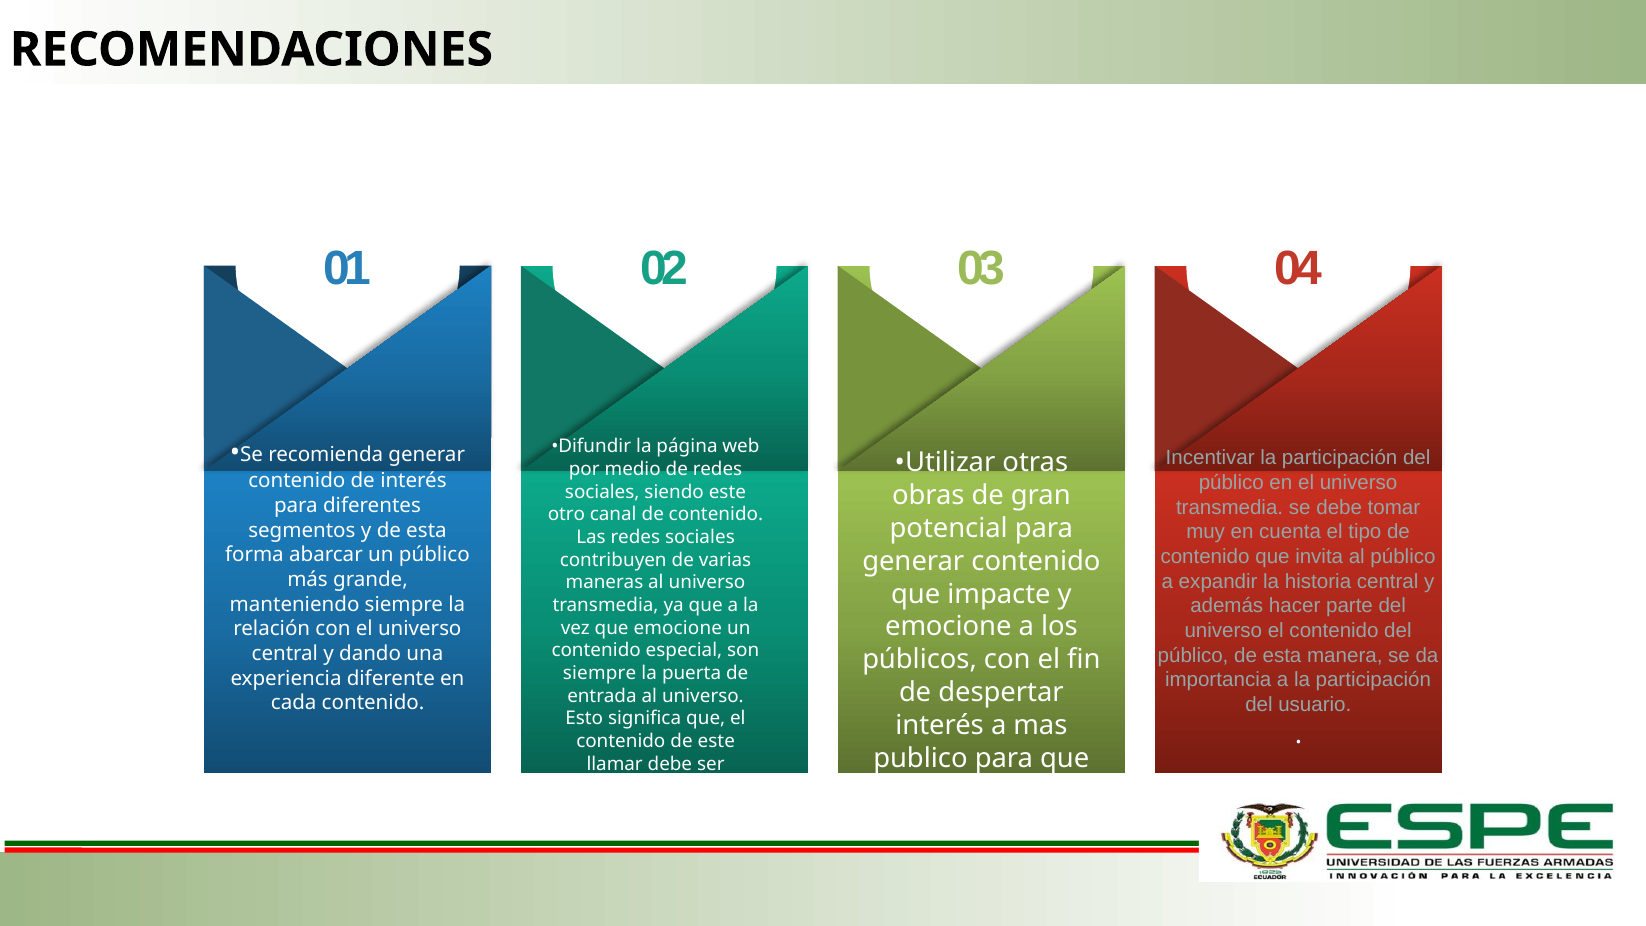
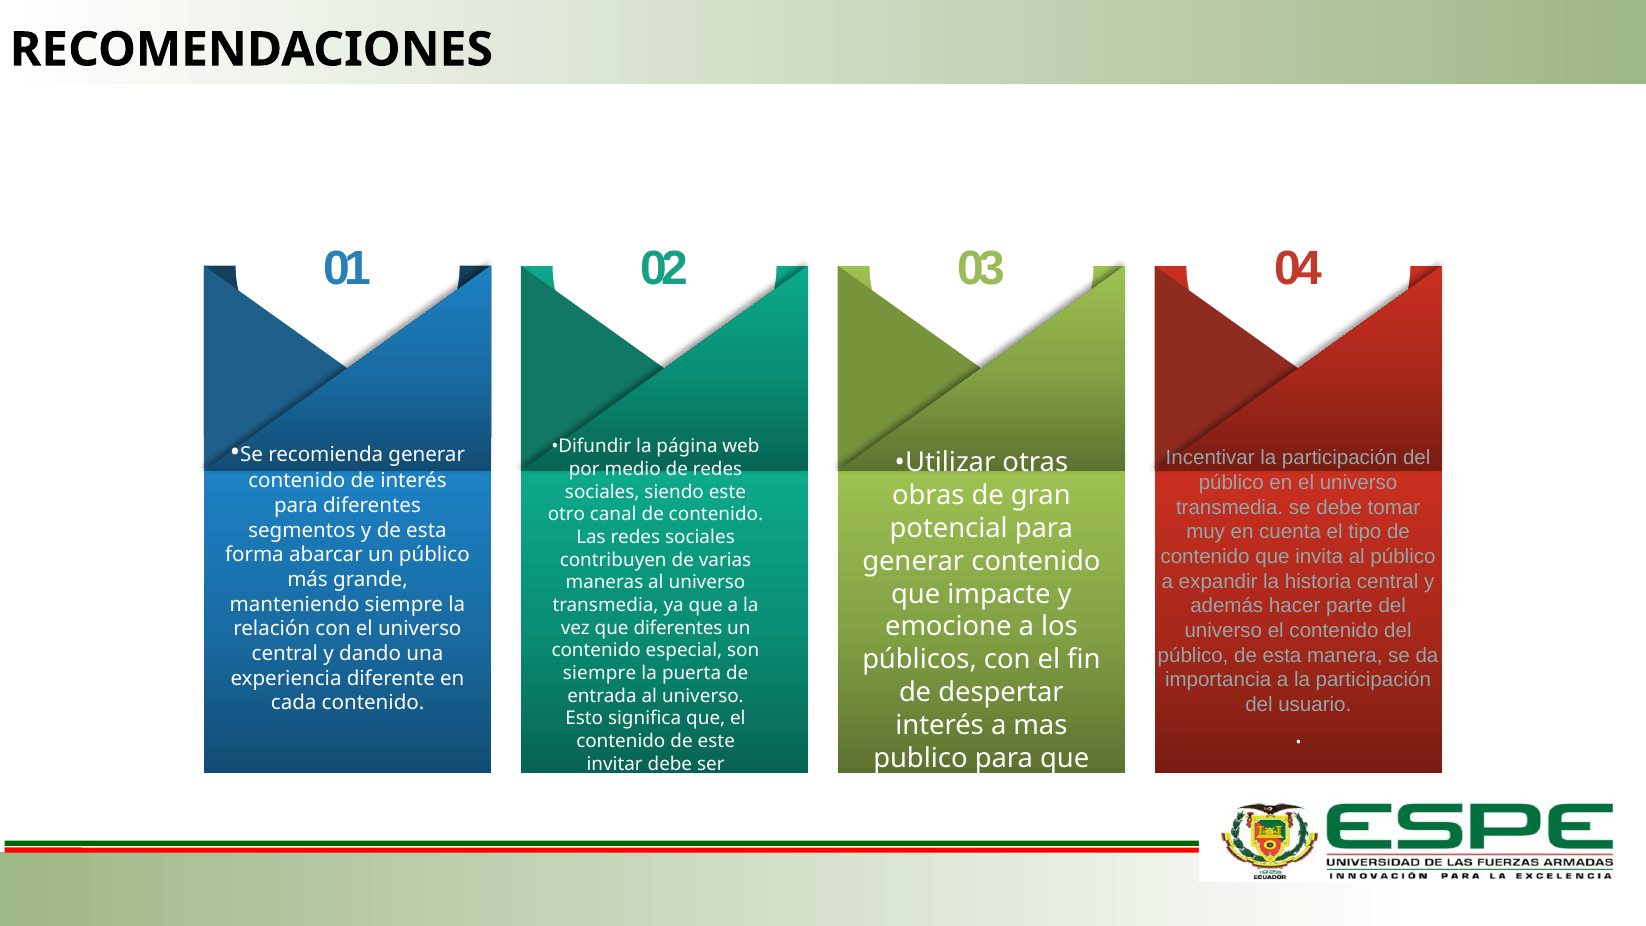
que emocione: emocione -> diferentes
llamar at (615, 764): llamar -> invitar
